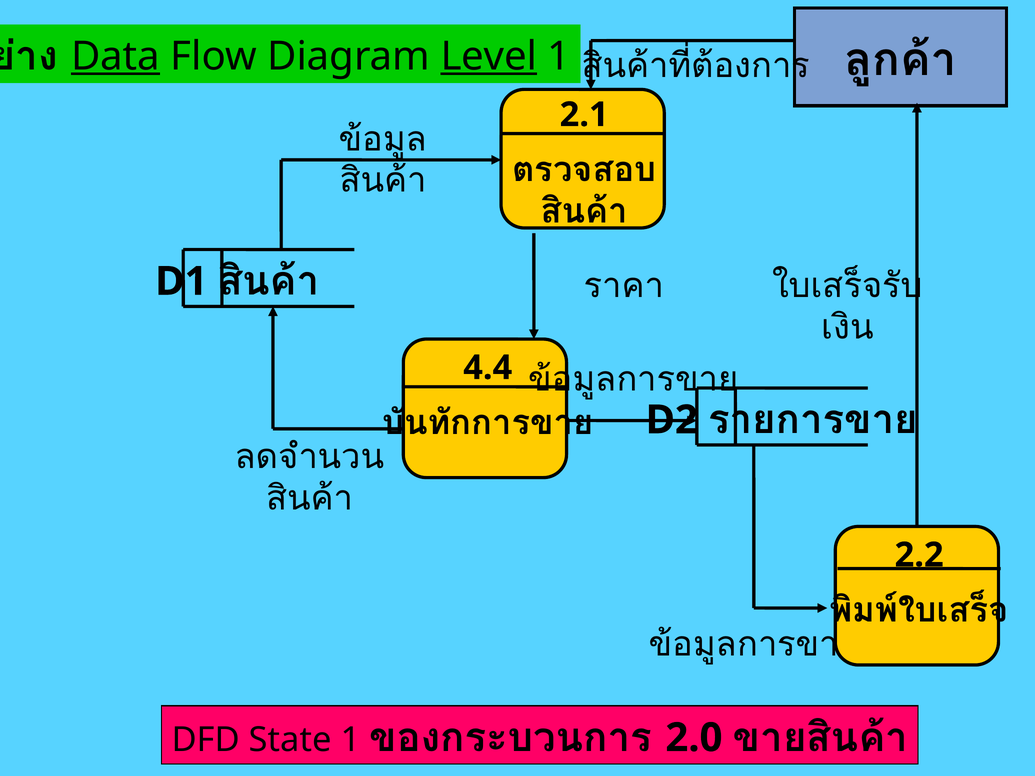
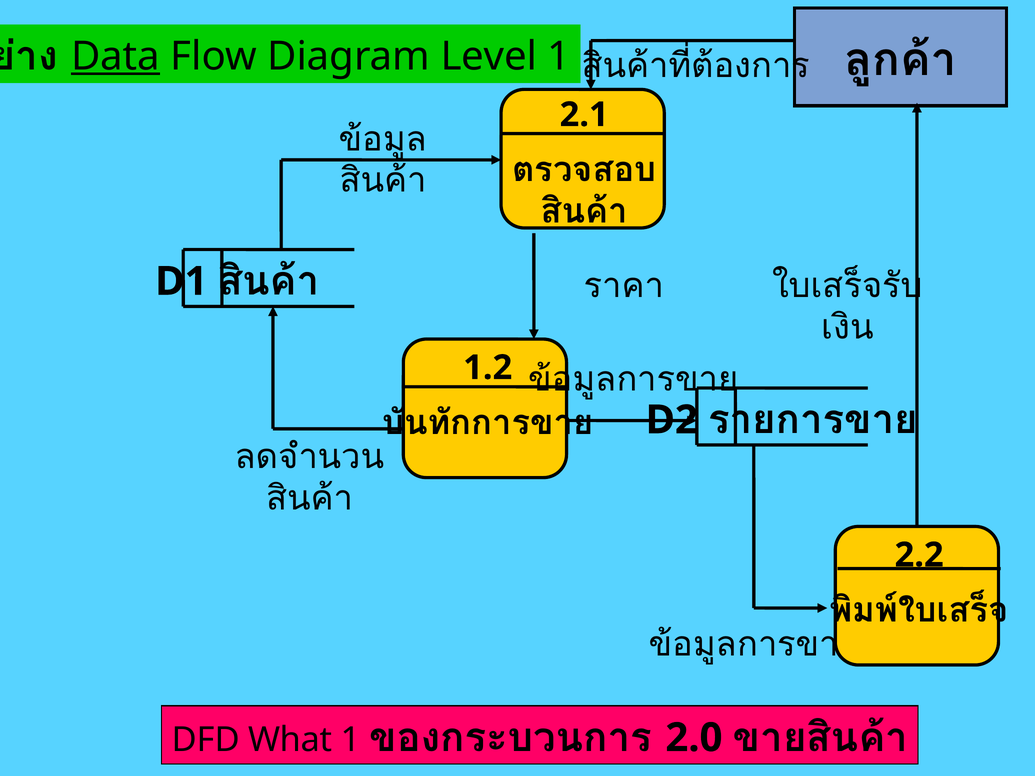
Level underline: present -> none
4.4: 4.4 -> 1.2
State: State -> What
